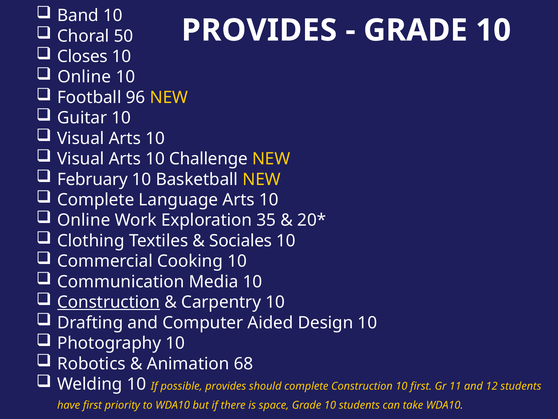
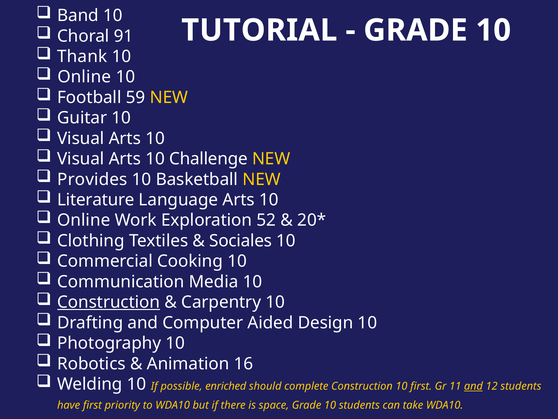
PROVIDES at (259, 30): PROVIDES -> TUTORIAL
50: 50 -> 91
Closes: Closes -> Thank
96: 96 -> 59
February: February -> Provides
Complete at (96, 200): Complete -> Literature
35: 35 -> 52
68: 68 -> 16
possible provides: provides -> enriched
and at (473, 386) underline: none -> present
